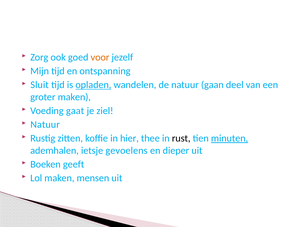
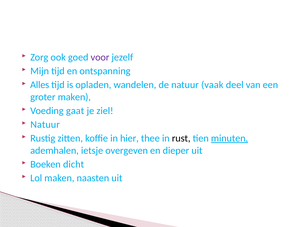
voor colour: orange -> purple
Sluit: Sluit -> Alles
opladen underline: present -> none
gaan: gaan -> vaak
gevoelens: gevoelens -> overgeven
geeft: geeft -> dicht
mensen: mensen -> naasten
